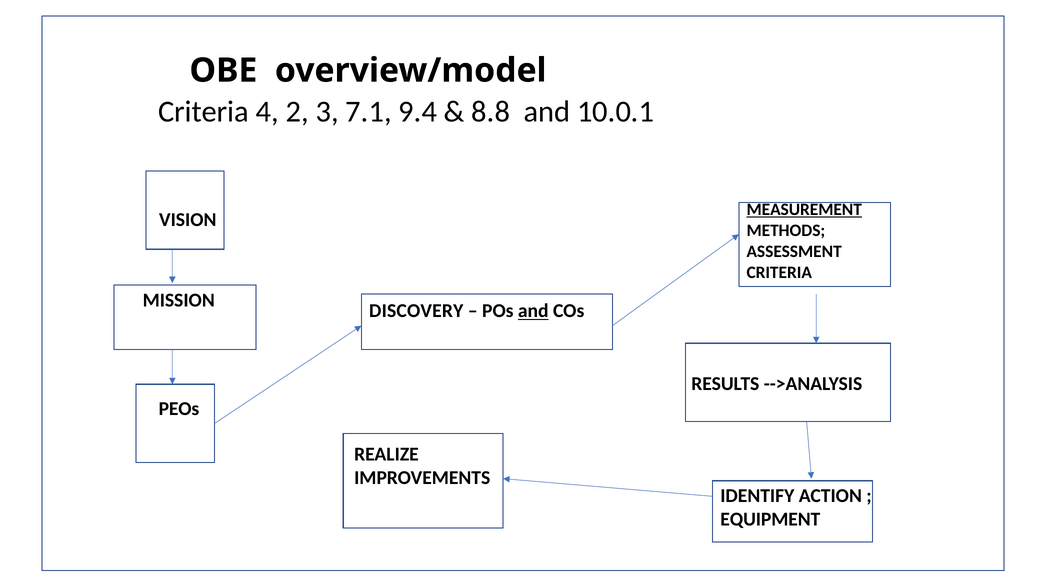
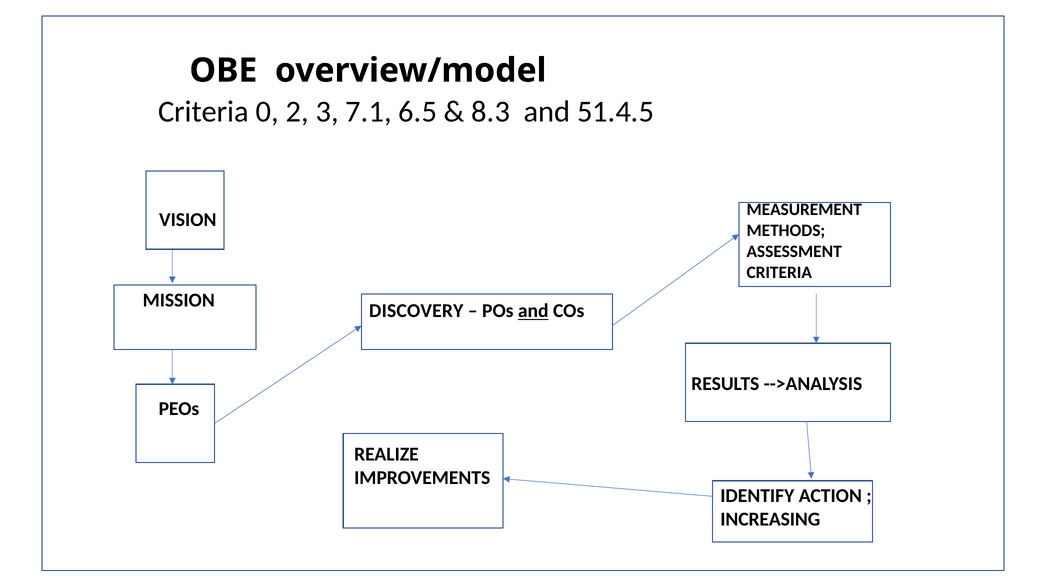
4: 4 -> 0
9.4: 9.4 -> 6.5
8.8: 8.8 -> 8.3
10.0.1: 10.0.1 -> 51.4.5
MEASUREMENT underline: present -> none
EQUIPMENT: EQUIPMENT -> INCREASING
